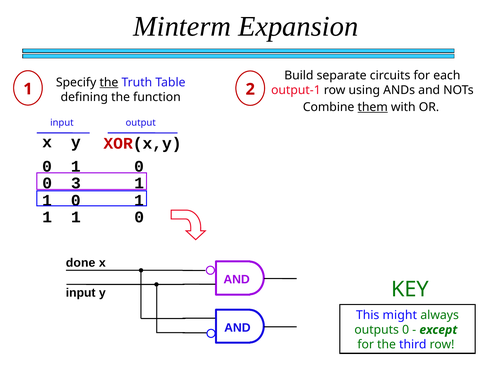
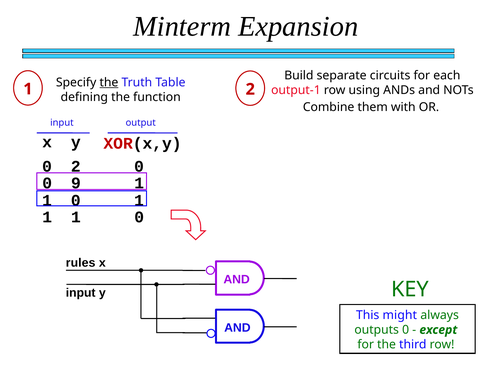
them underline: present -> none
1 at (76, 166): 1 -> 2
3: 3 -> 9
done: done -> rules
